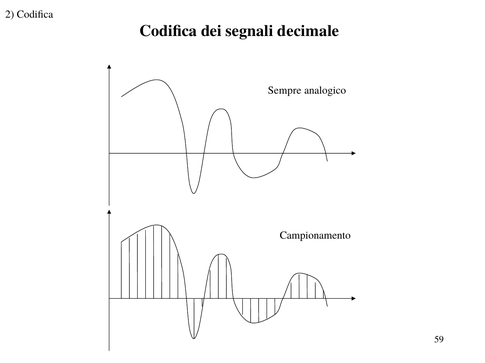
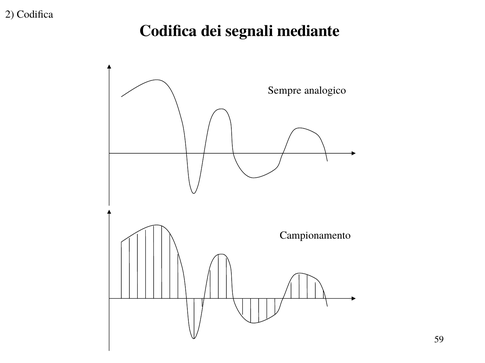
decimale: decimale -> mediante
